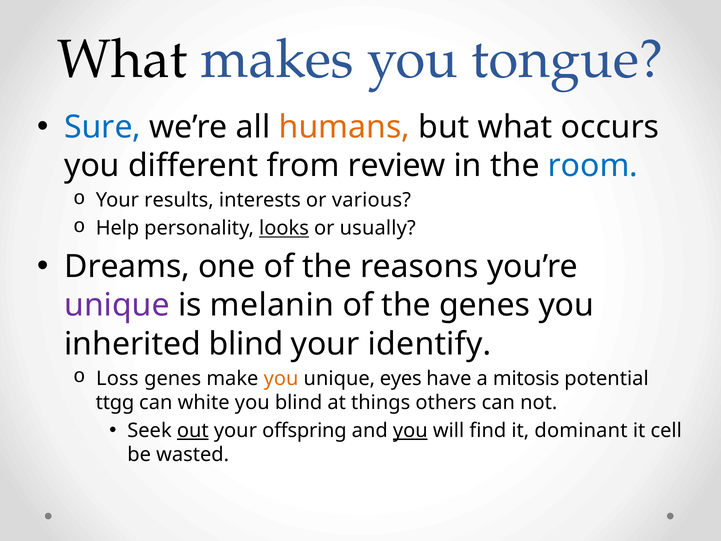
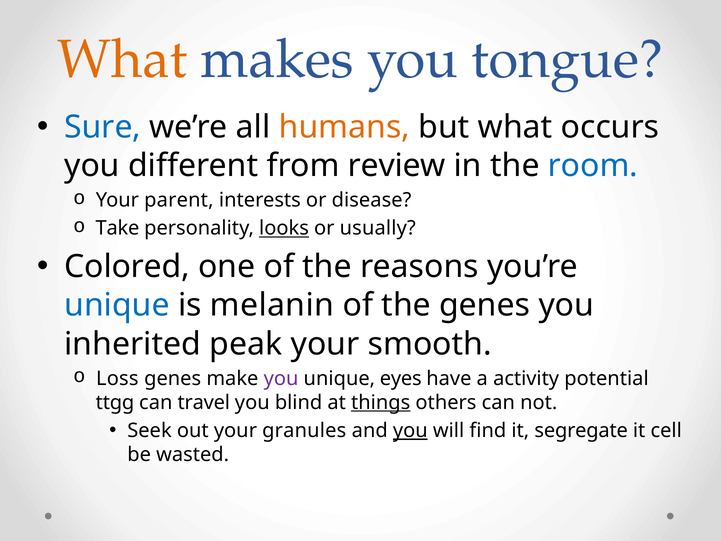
What at (122, 59) colour: black -> orange
results: results -> parent
various: various -> disease
Help: Help -> Take
Dreams: Dreams -> Colored
unique at (117, 305) colour: purple -> blue
inherited blind: blind -> peak
identify: identify -> smooth
you at (281, 378) colour: orange -> purple
mitosis: mitosis -> activity
white: white -> travel
things underline: none -> present
out underline: present -> none
offspring: offspring -> granules
dominant: dominant -> segregate
